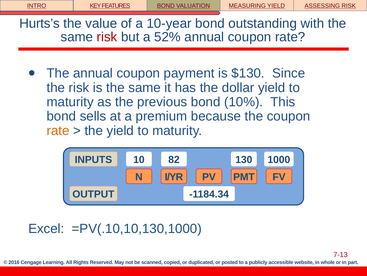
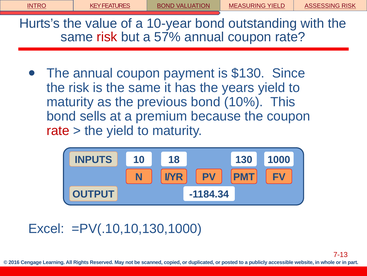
52%: 52% -> 57%
dollar: dollar -> years
rate at (58, 130) colour: orange -> red
82: 82 -> 18
